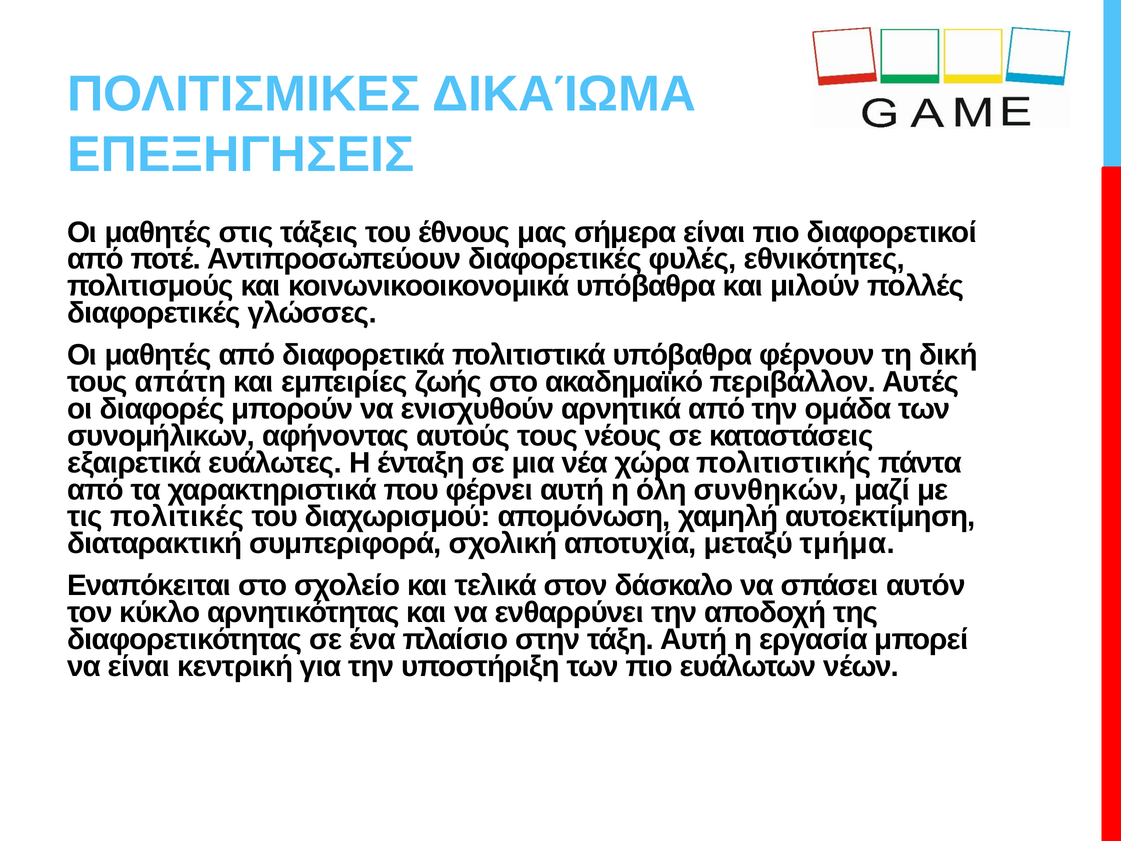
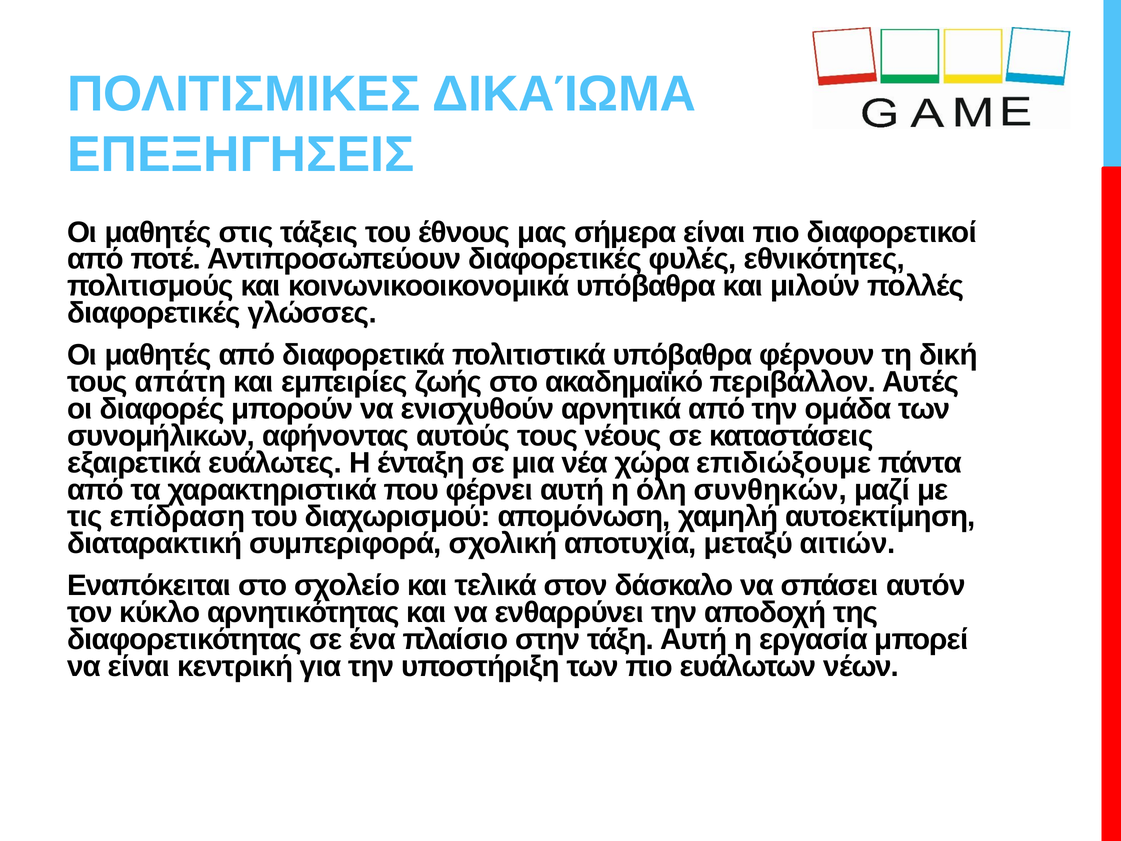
πολιτιστικής: πολιτιστικής -> επιδιώξουμε
πολιτικές: πολιτικές -> επίδραση
τμήμα: τμήμα -> αιτιών
